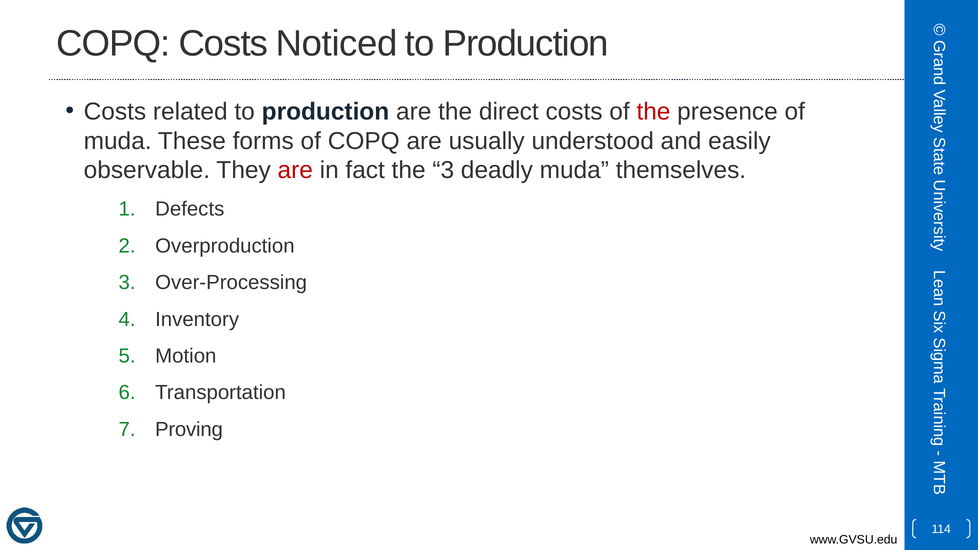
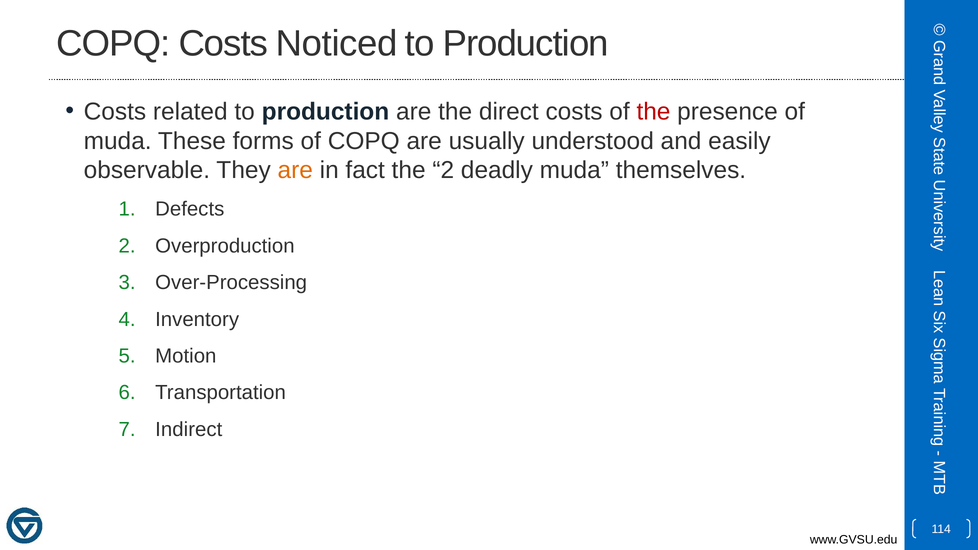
are at (295, 170) colour: red -> orange
the 3: 3 -> 2
Proving: Proving -> Indirect
